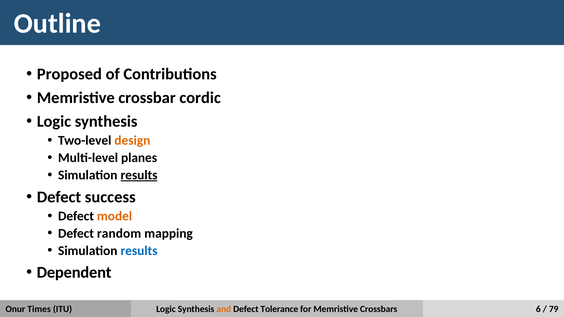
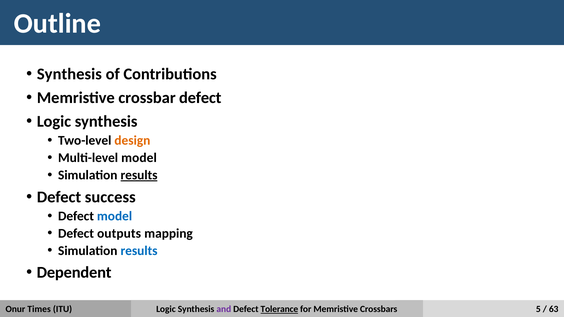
Proposed at (69, 74): Proposed -> Synthesis
crossbar cordic: cordic -> defect
Multi-level planes: planes -> model
model at (115, 216) colour: orange -> blue
random: random -> outputs
and colour: orange -> purple
Tolerance underline: none -> present
6: 6 -> 5
79: 79 -> 63
